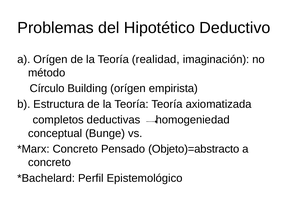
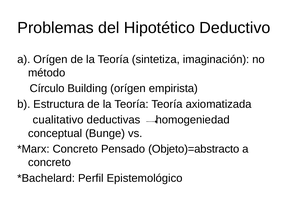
realidad: realidad -> sintetiza
completos: completos -> cualitativo
